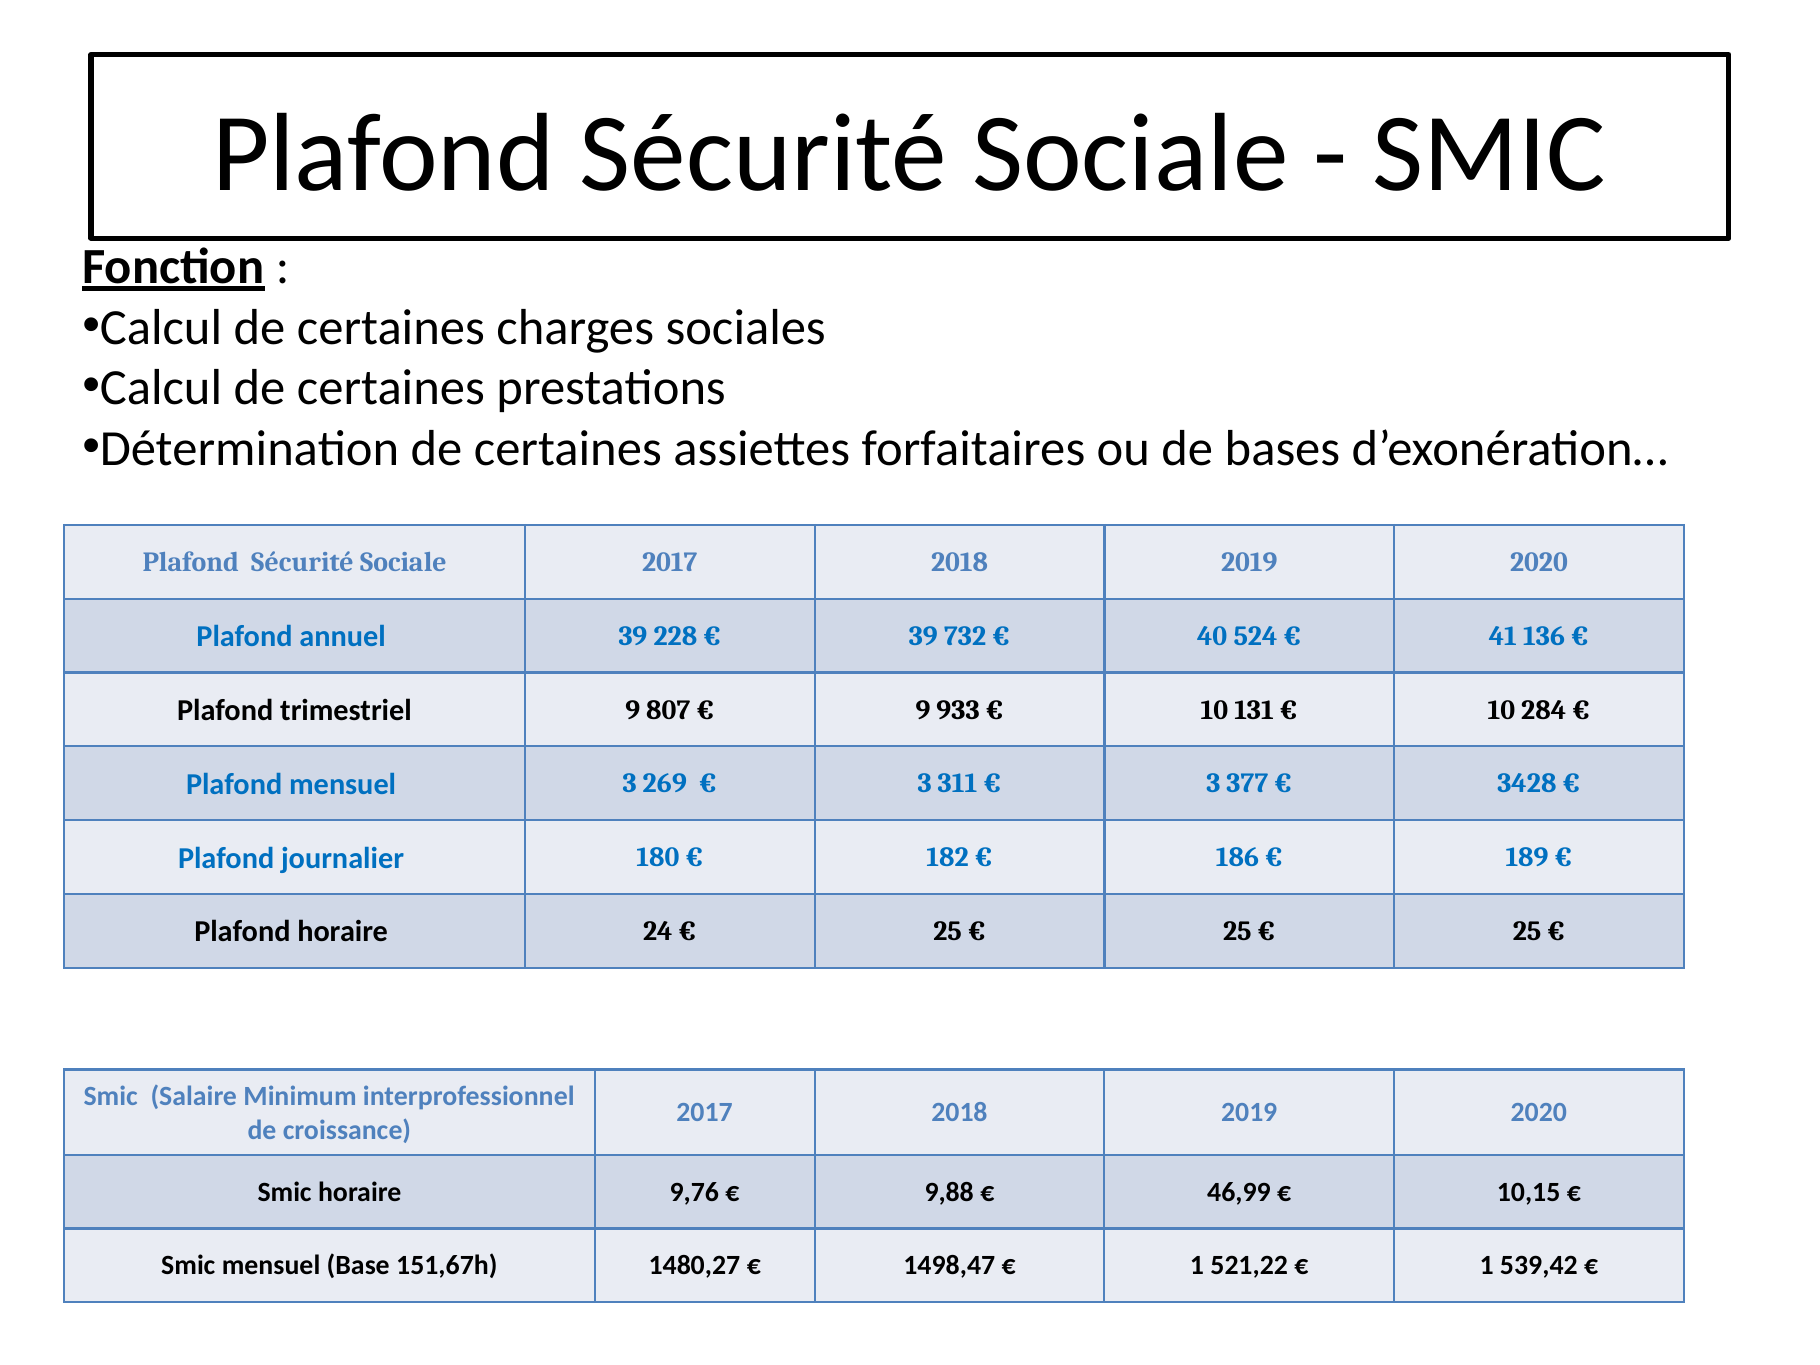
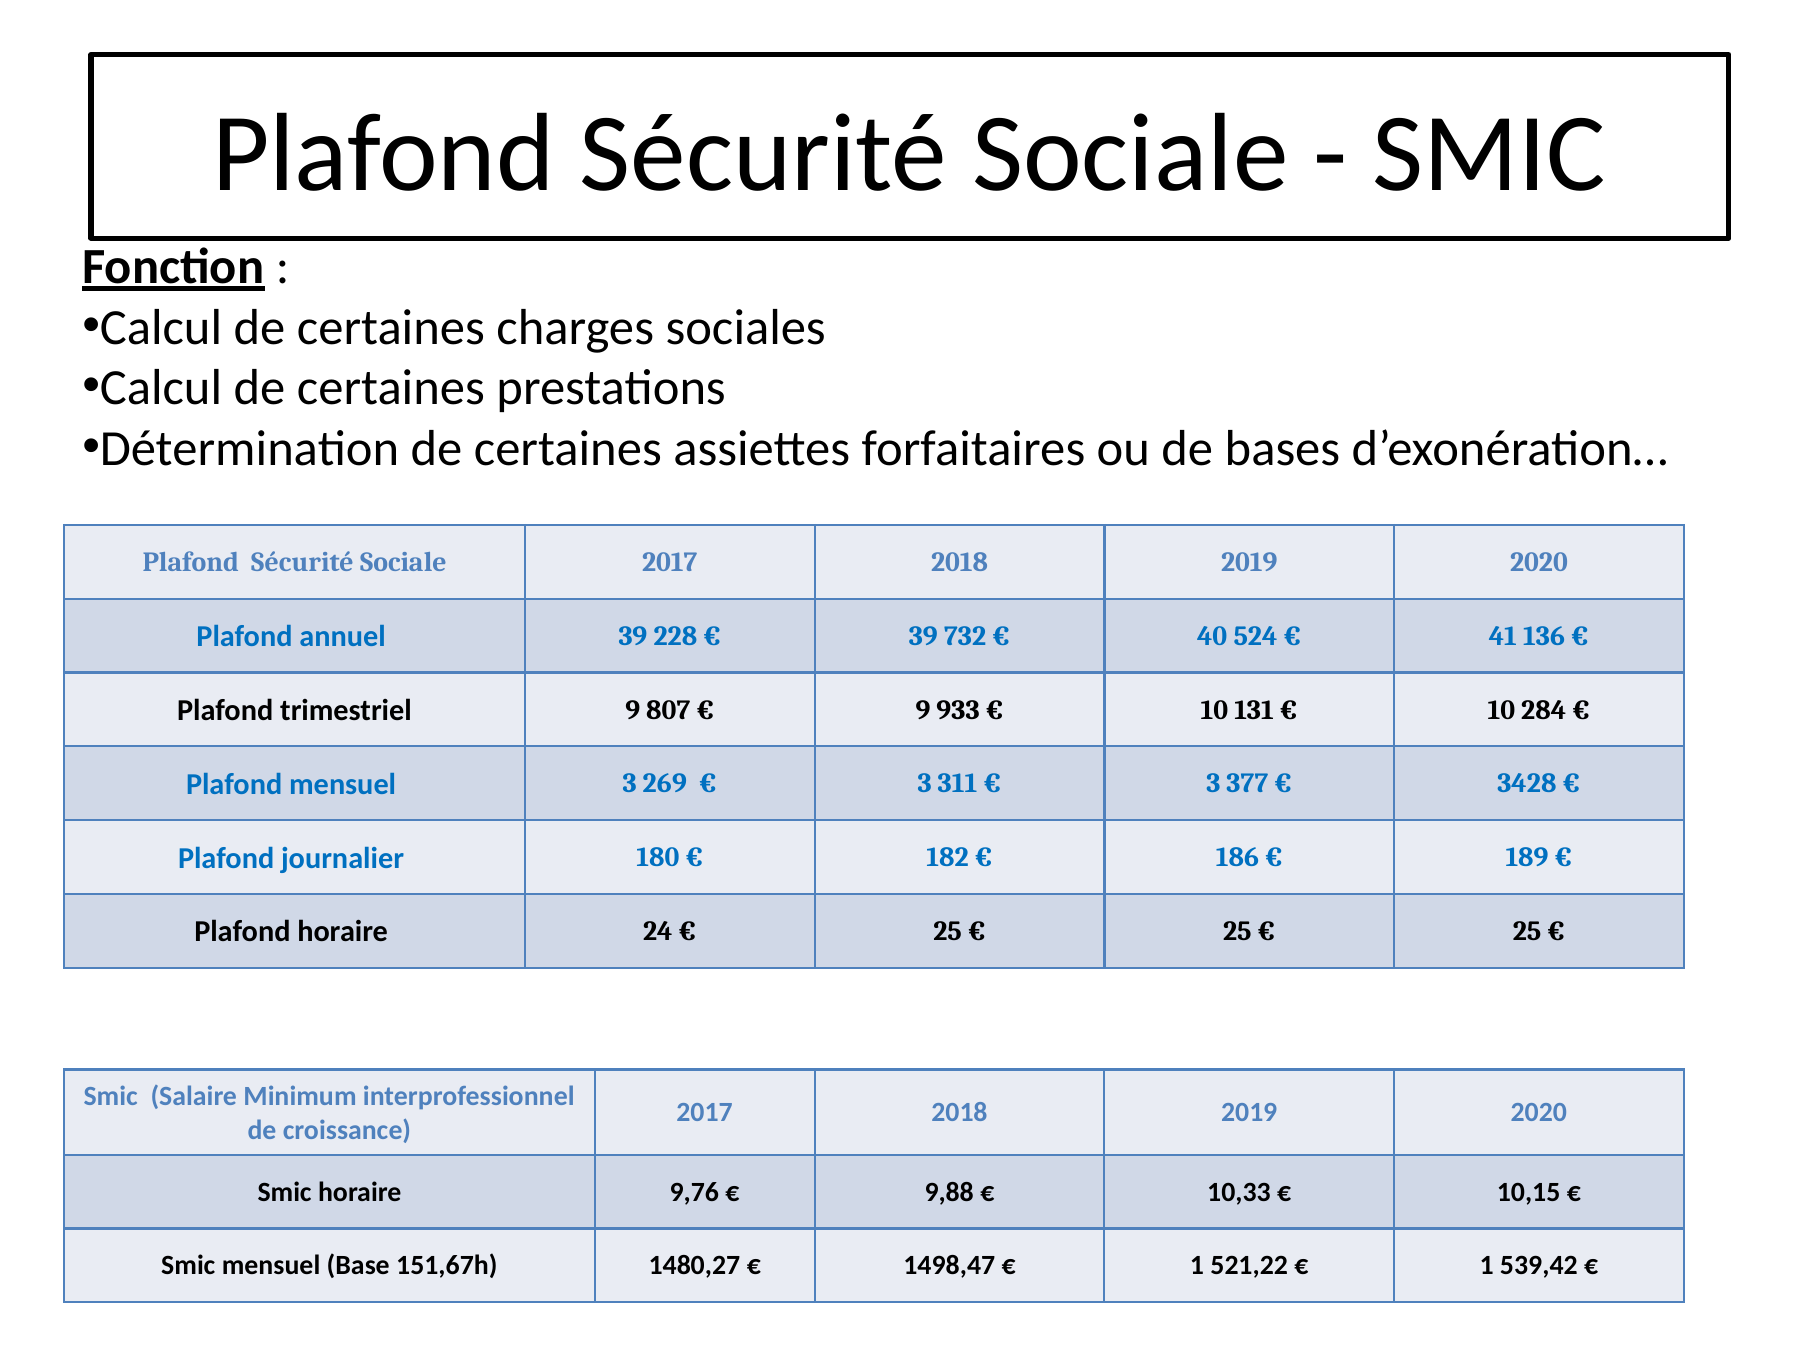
46,99: 46,99 -> 10,33
